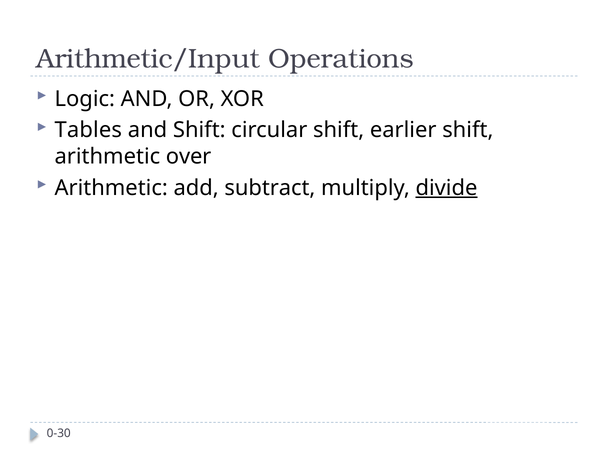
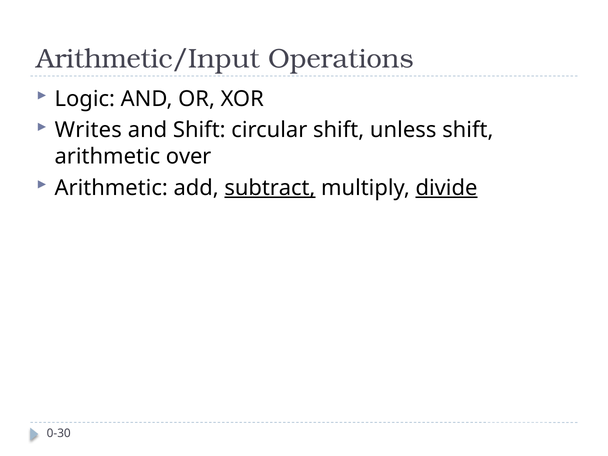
Tables: Tables -> Writes
earlier: earlier -> unless
subtract underline: none -> present
